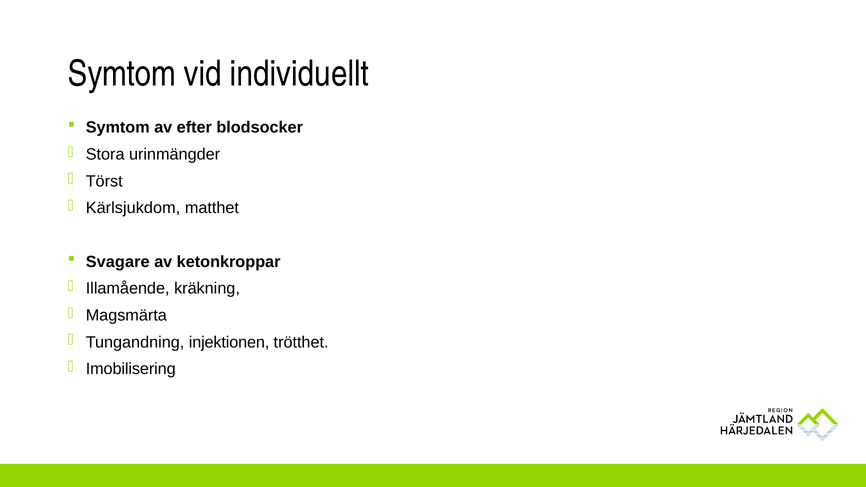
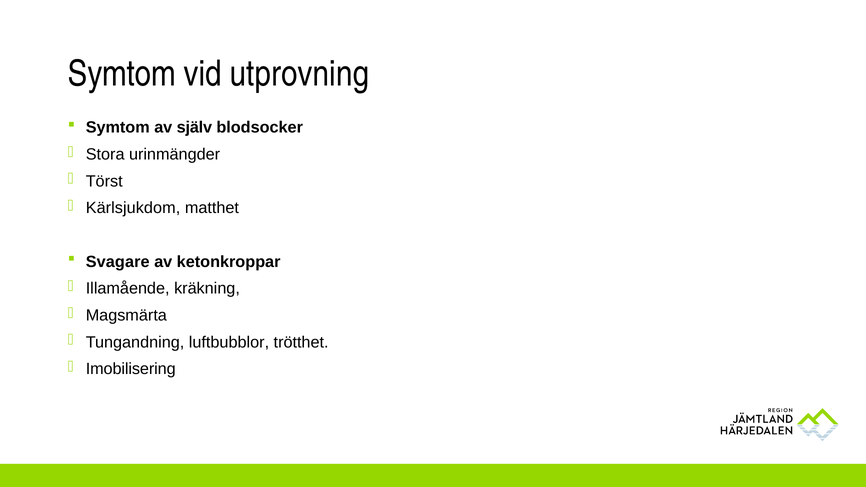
individuellt: individuellt -> utprovning
efter: efter -> själv
injektionen: injektionen -> luftbubblor
